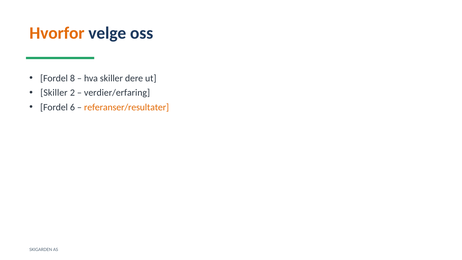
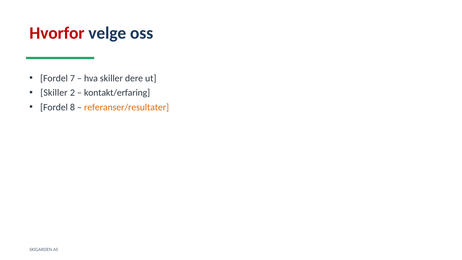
Hvorfor colour: orange -> red
8: 8 -> 7
verdier/erfaring: verdier/erfaring -> kontakt/erfaring
6: 6 -> 8
